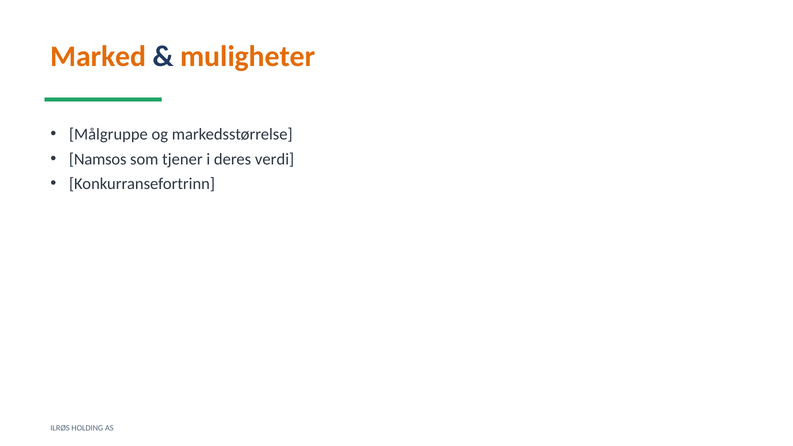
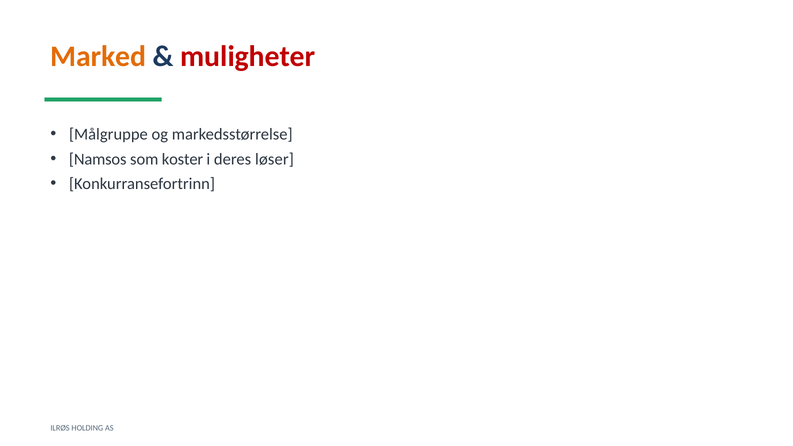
muligheter colour: orange -> red
tjener: tjener -> koster
verdi: verdi -> løser
